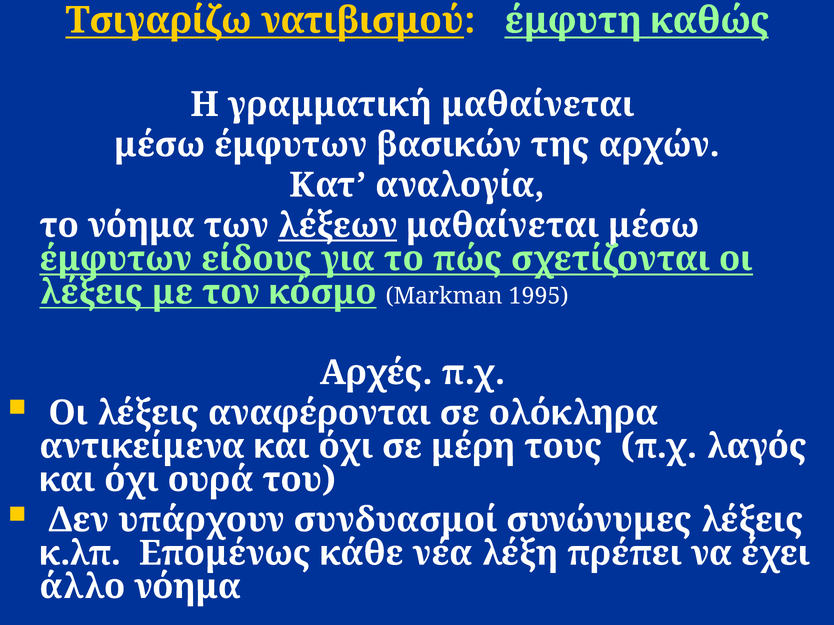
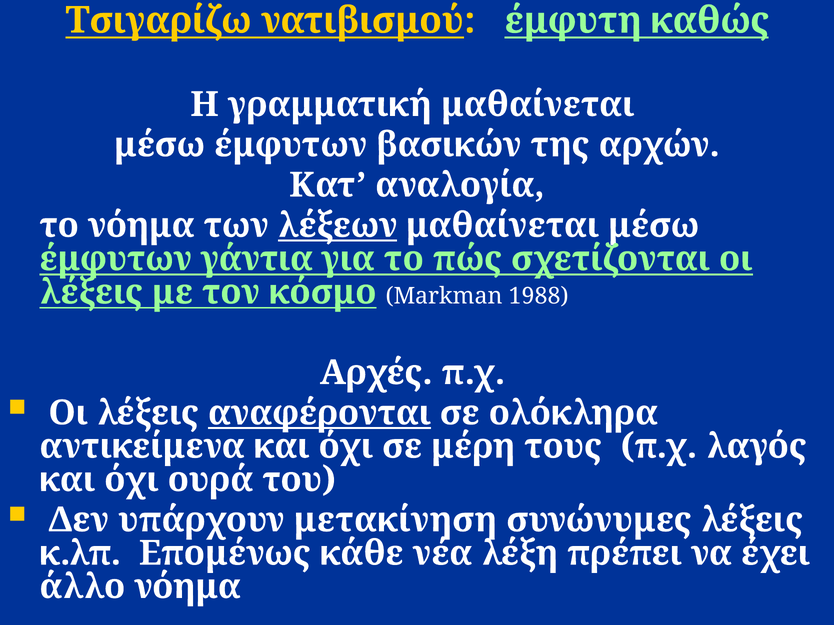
είδους: είδους -> γάντια
1995: 1995 -> 1988
αναφέρονται underline: none -> present
συνδυασμοί: συνδυασμοί -> μετακίνηση
